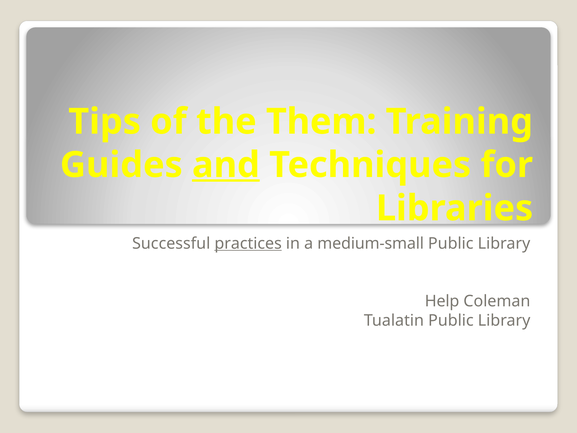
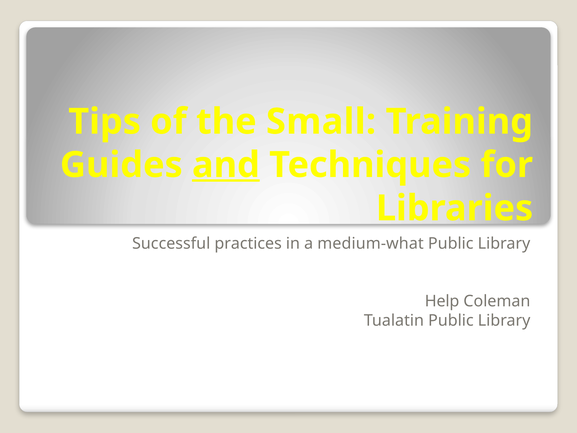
Them: Them -> Small
practices underline: present -> none
medium-small: medium-small -> medium-what
